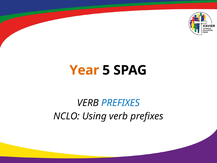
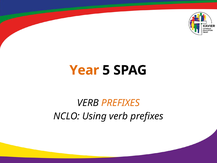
PREFIXES at (121, 103) colour: blue -> orange
